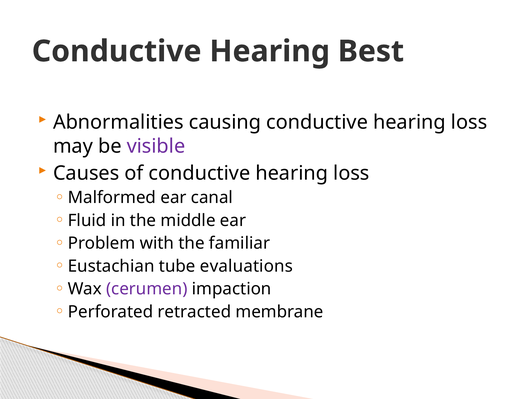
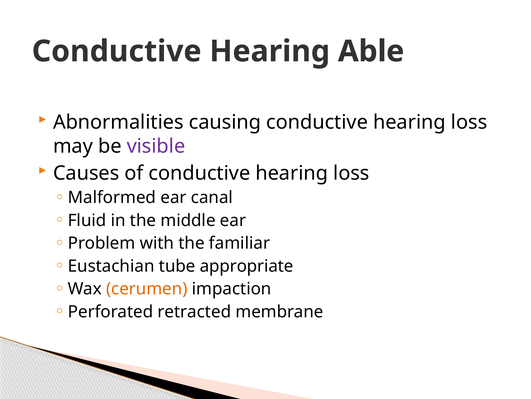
Best: Best -> Able
evaluations: evaluations -> appropriate
cerumen colour: purple -> orange
